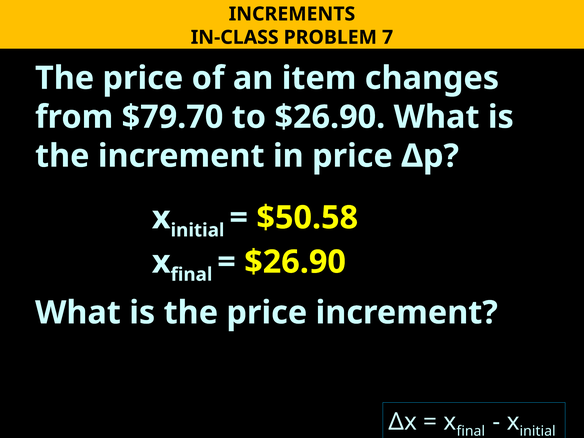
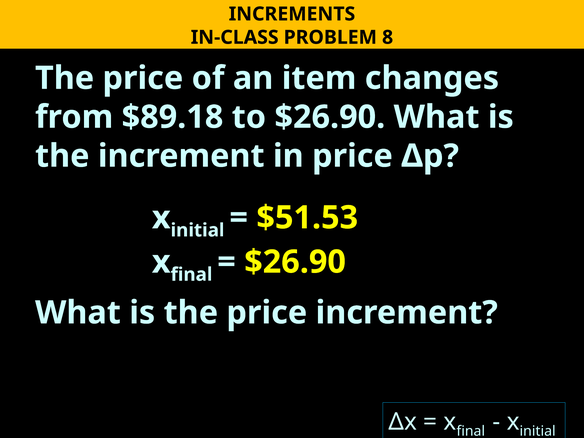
7: 7 -> 8
$79.70: $79.70 -> $89.18
$50.58: $50.58 -> $51.53
